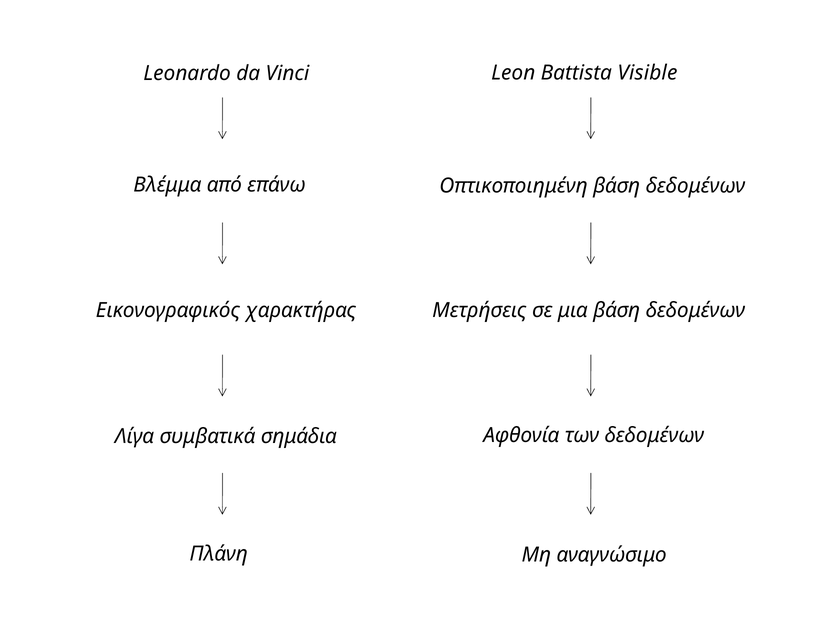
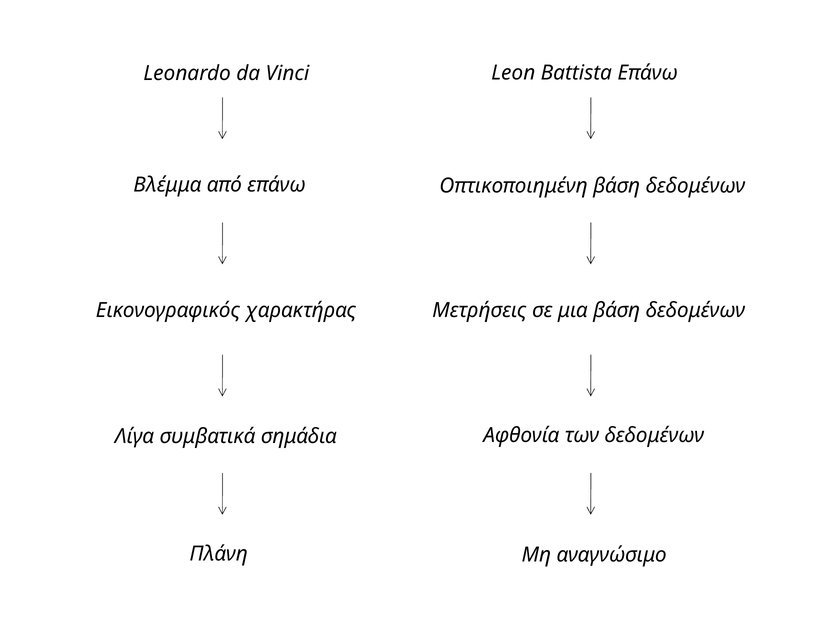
Battista Visible: Visible -> Επάνω
